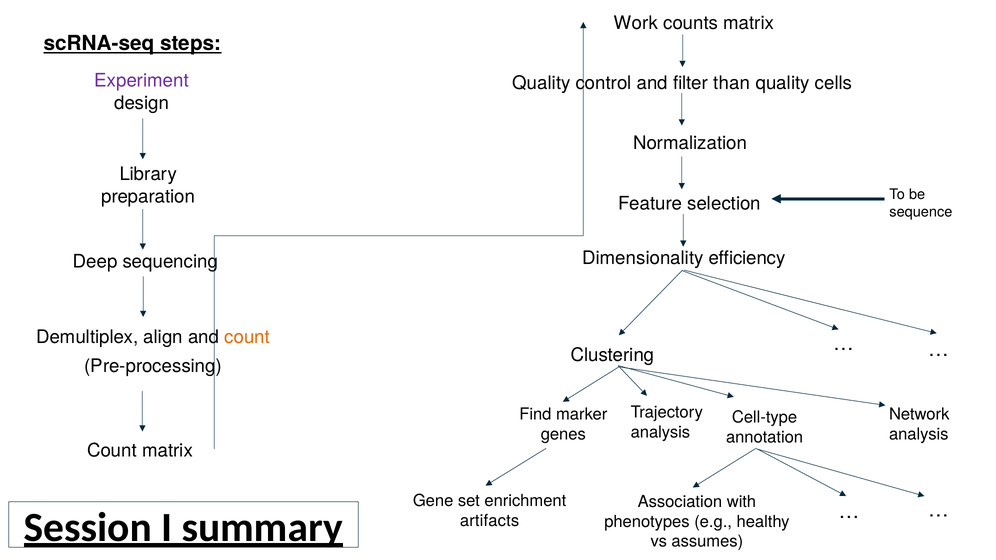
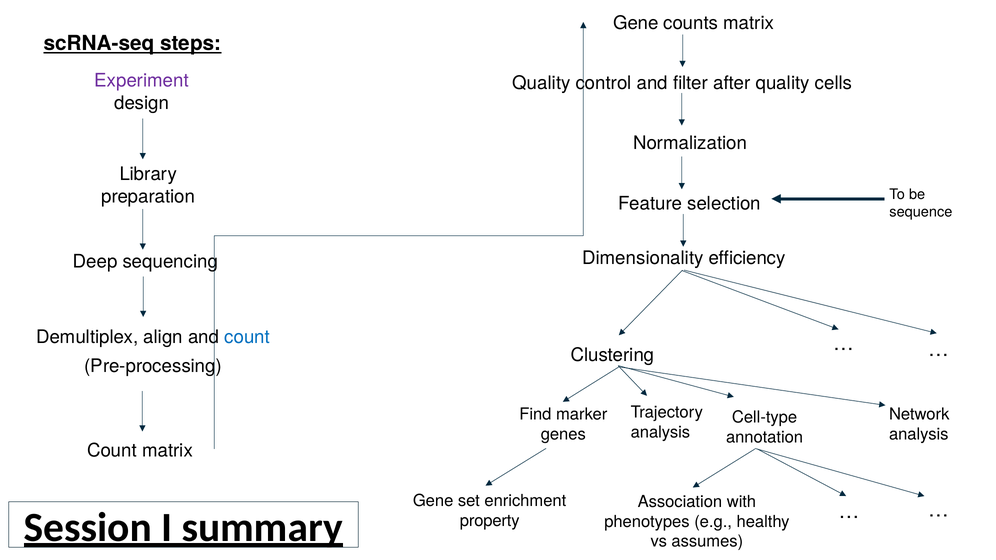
Work at (636, 23): Work -> Gene
than: than -> after
count at (247, 337) colour: orange -> blue
artifacts: artifacts -> property
